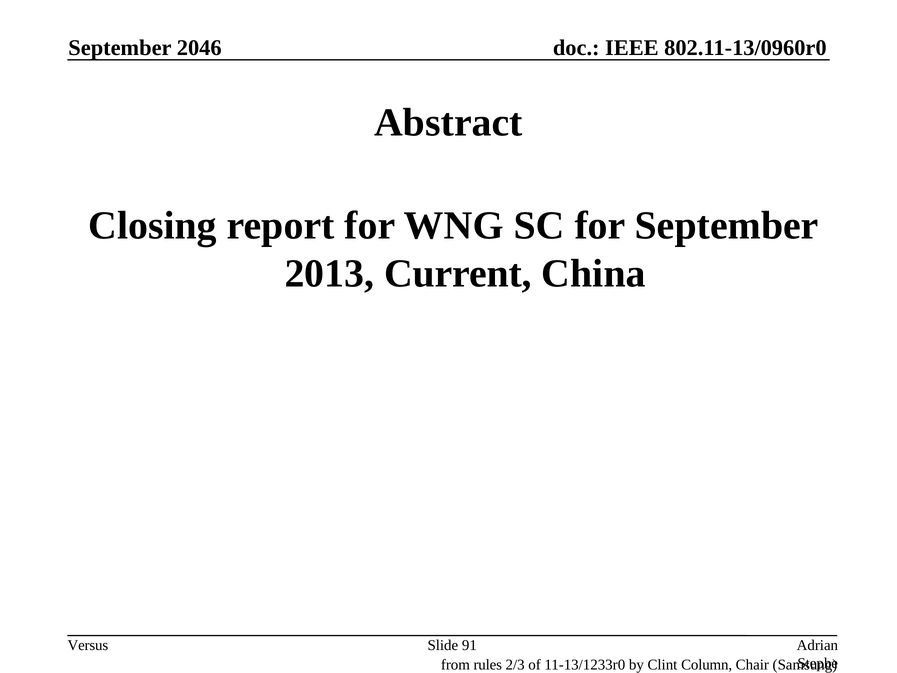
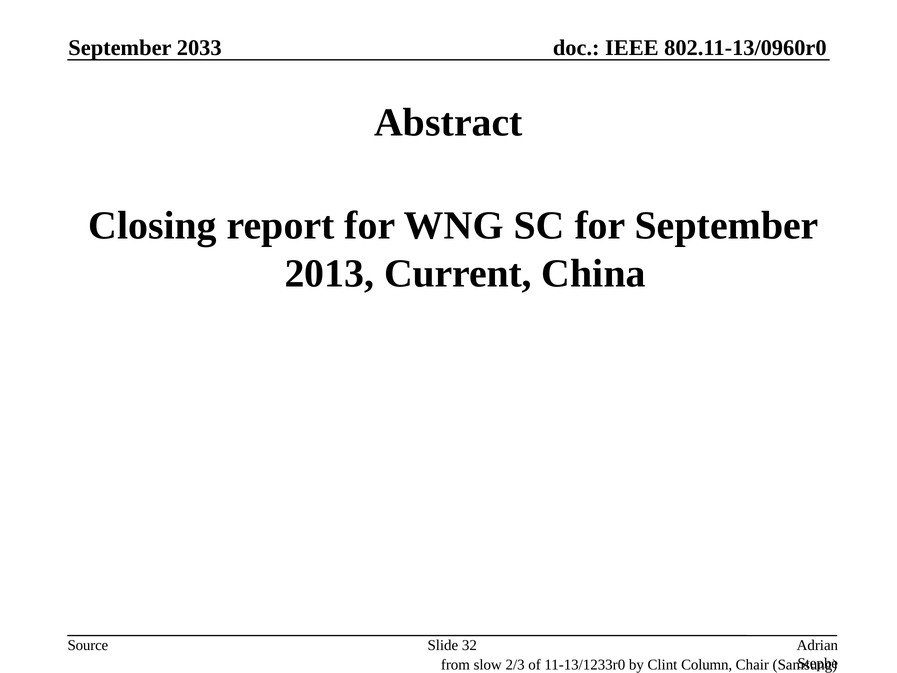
2046: 2046 -> 2033
Versus: Versus -> Source
91: 91 -> 32
rules: rules -> slow
